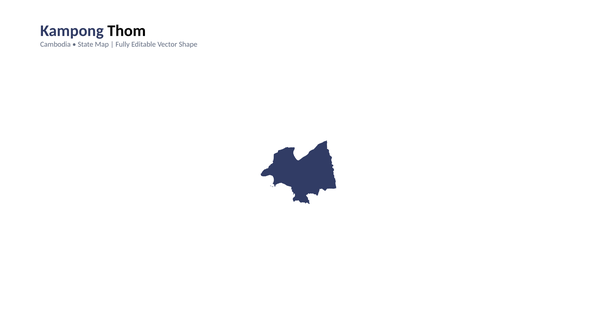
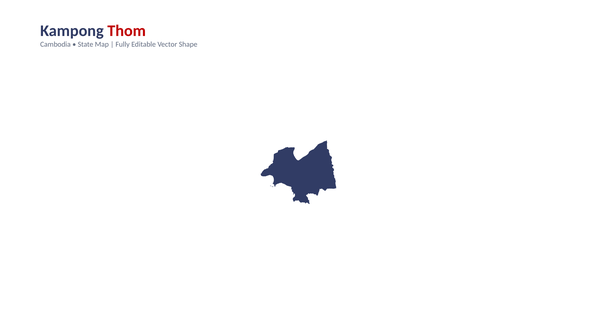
Thom colour: black -> red
